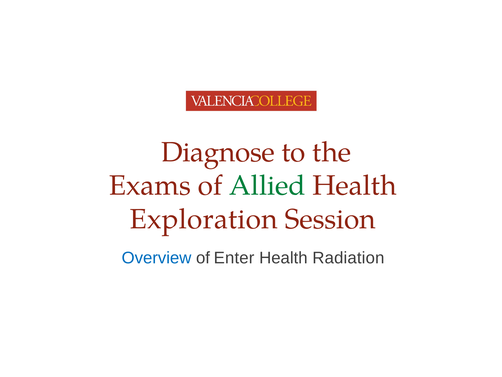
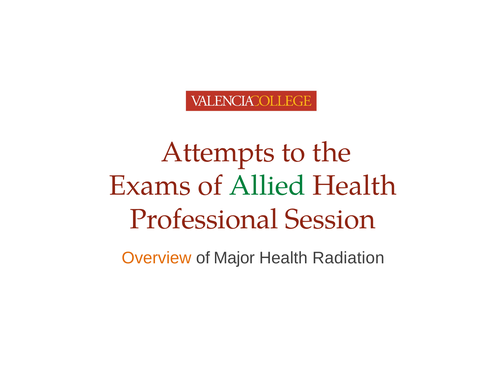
Diagnose: Diagnose -> Attempts
Exploration: Exploration -> Professional
Overview colour: blue -> orange
Enter: Enter -> Major
